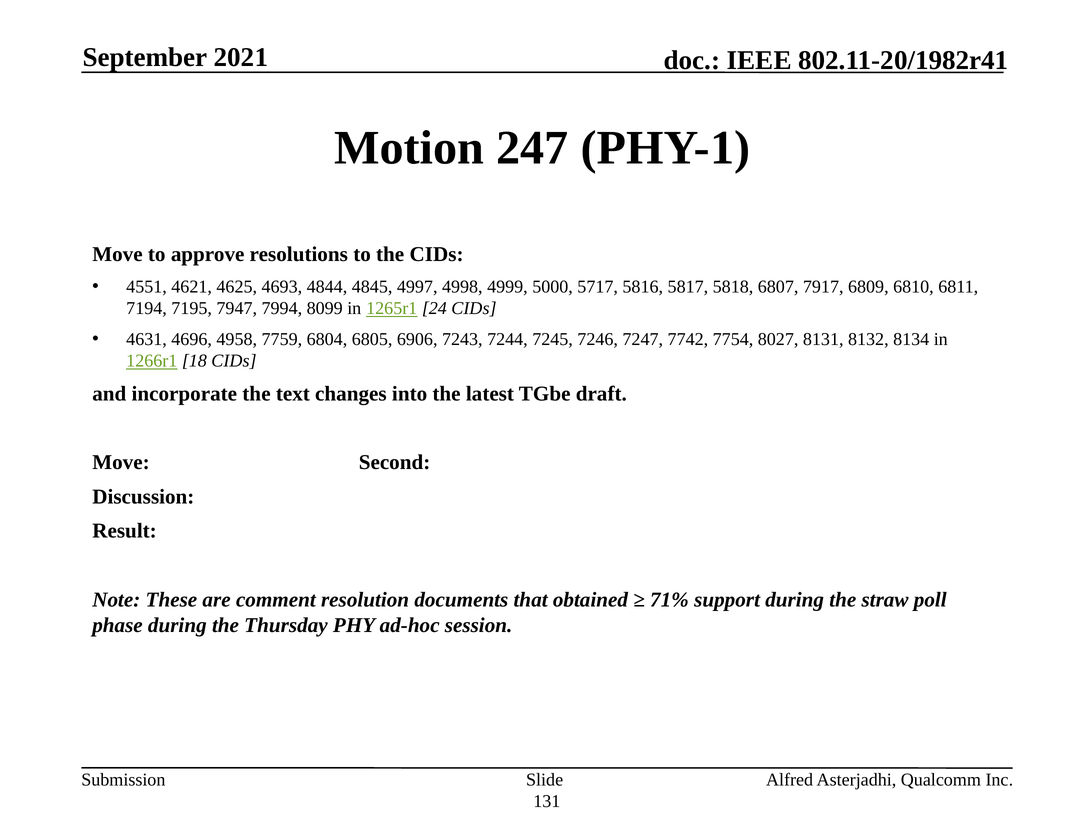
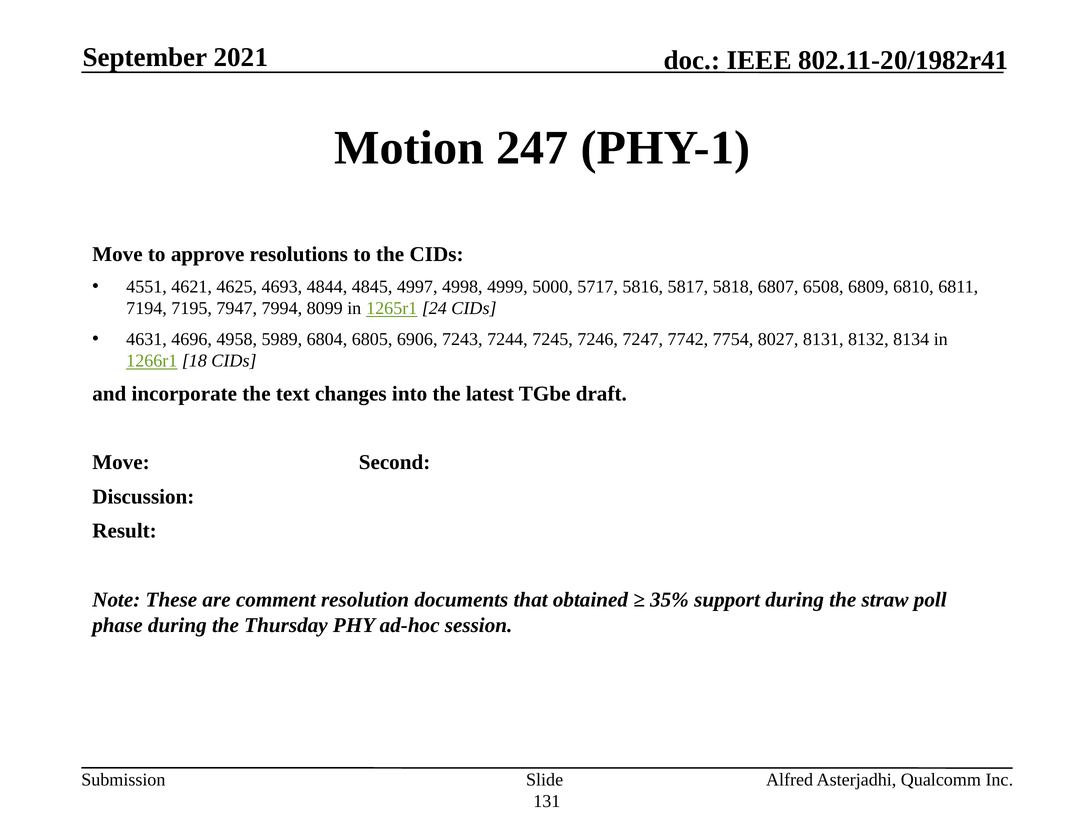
7917: 7917 -> 6508
7759: 7759 -> 5989
71%: 71% -> 35%
